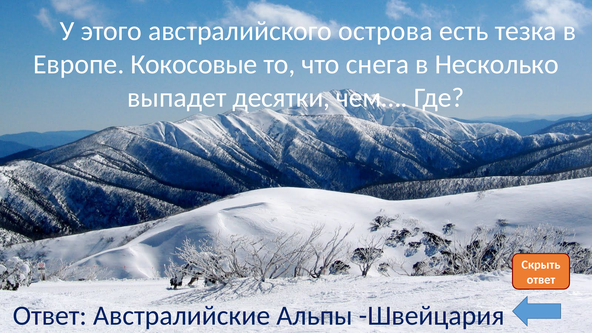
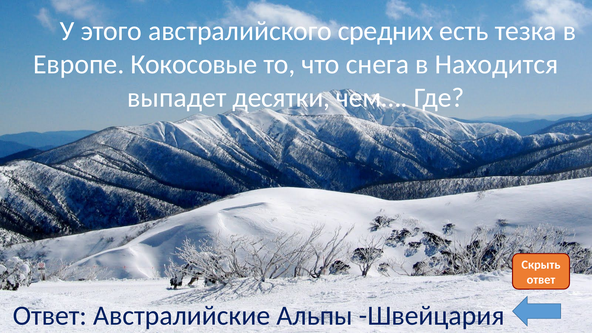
острова: острова -> средних
Несколько: Несколько -> Находится
